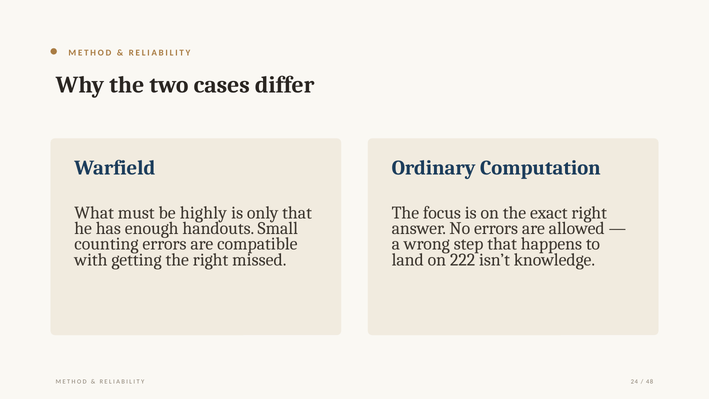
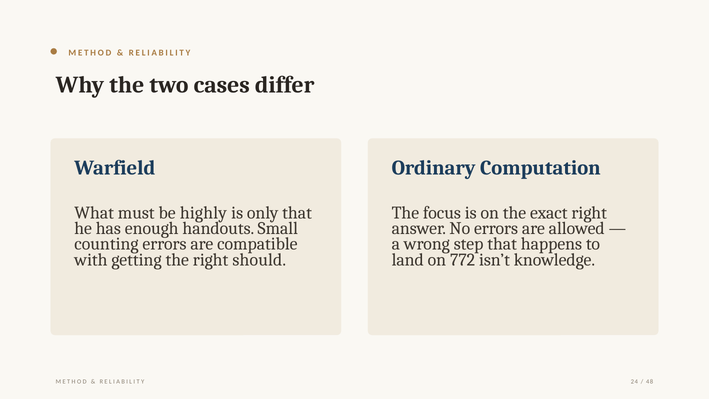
missed: missed -> should
222: 222 -> 772
